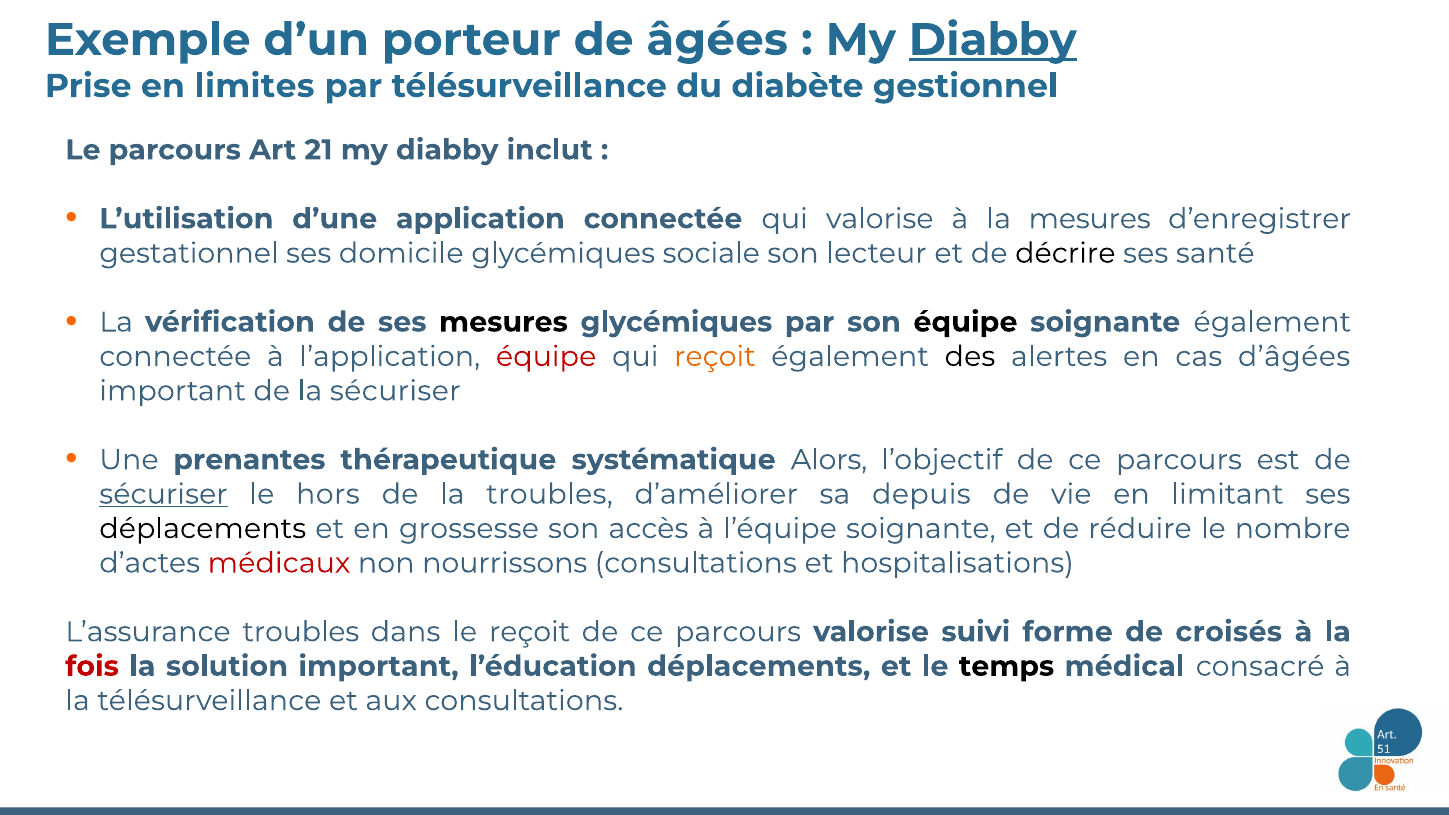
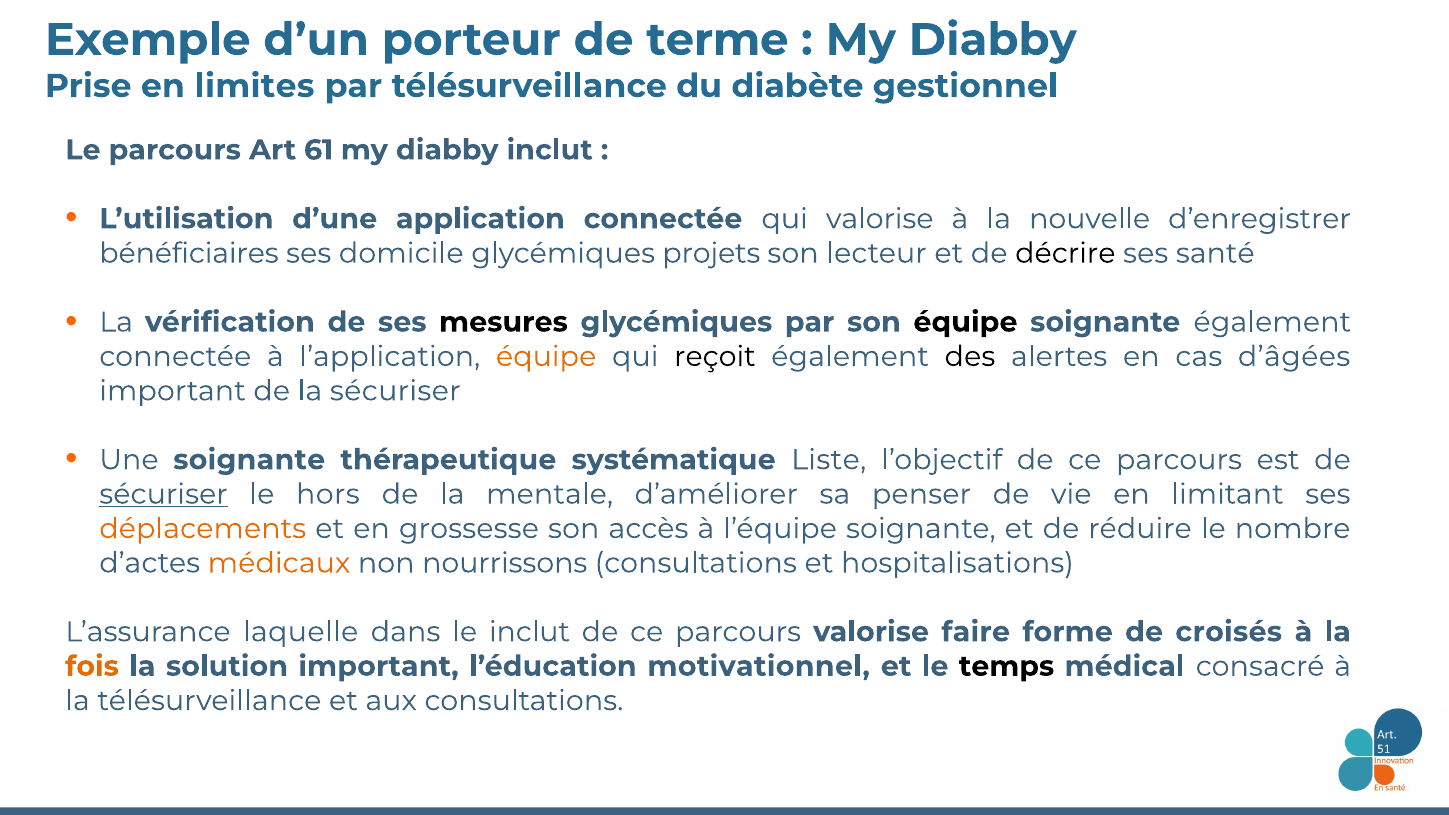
âgées: âgées -> terme
Diabby at (993, 40) underline: present -> none
21: 21 -> 61
la mesures: mesures -> nouvelle
gestationnel: gestationnel -> bénéficiaires
sociale: sociale -> projets
équipe at (546, 357) colour: red -> orange
reçoit at (715, 357) colour: orange -> black
Une prenantes: prenantes -> soignante
Alors: Alors -> Liste
la troubles: troubles -> mentale
depuis: depuis -> penser
déplacements at (203, 529) colour: black -> orange
médicaux colour: red -> orange
L’assurance troubles: troubles -> laquelle
le reçoit: reçoit -> inclut
suivi: suivi -> faire
fois colour: red -> orange
l’éducation déplacements: déplacements -> motivationnel
